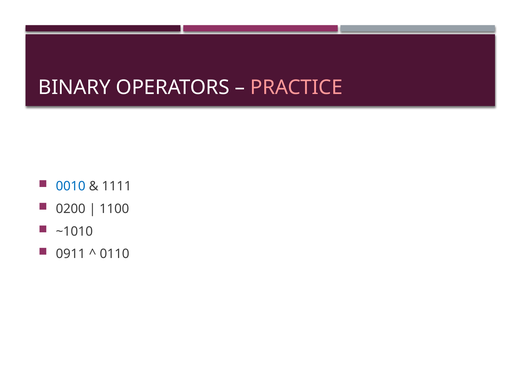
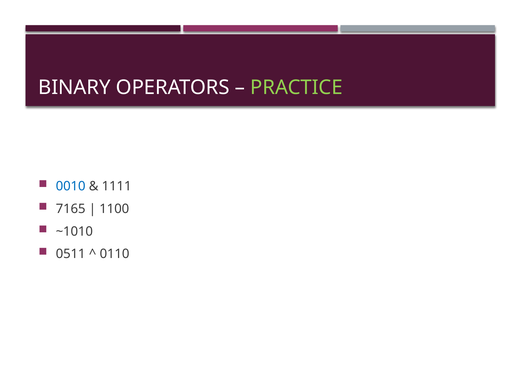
PRACTICE colour: pink -> light green
0200: 0200 -> 7165
0911: 0911 -> 0511
